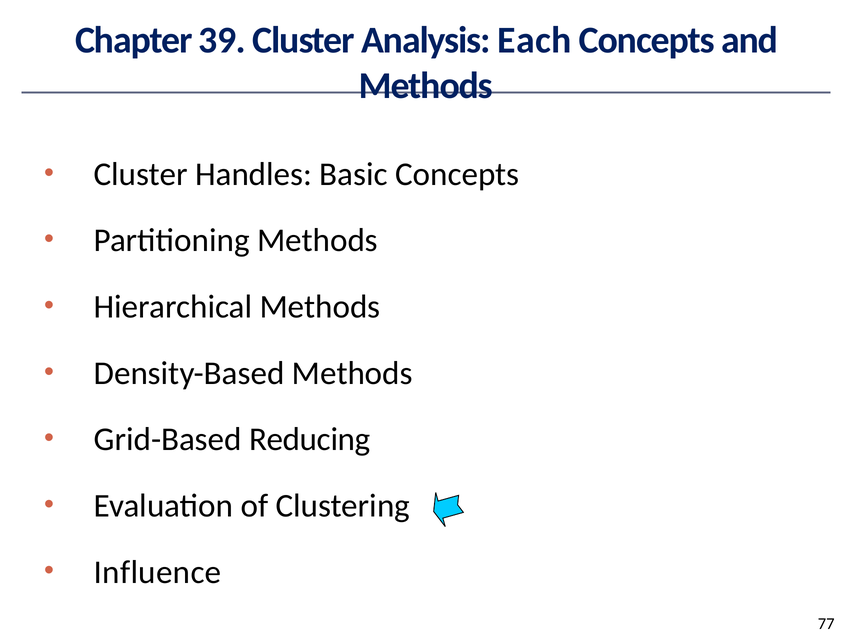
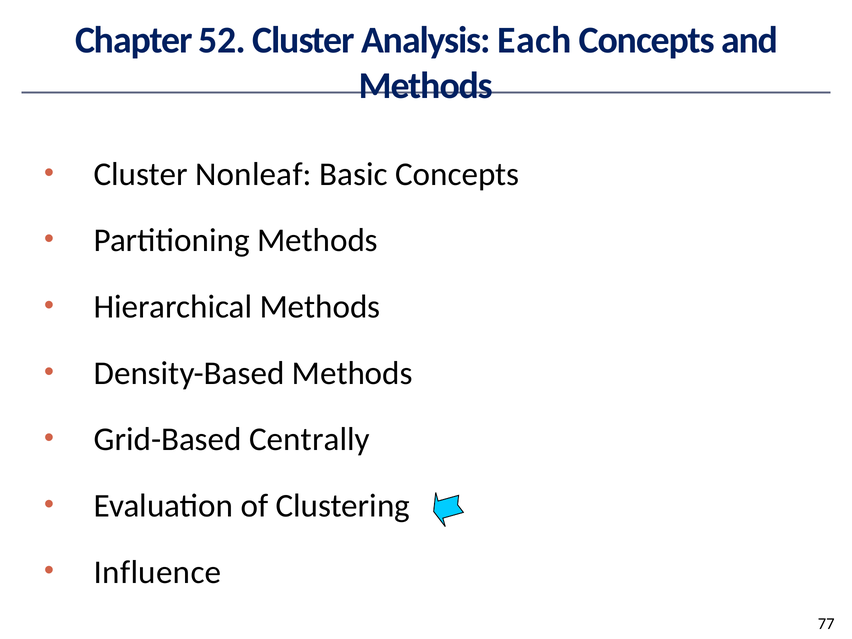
39: 39 -> 52
Handles: Handles -> Nonleaf
Reducing: Reducing -> Centrally
